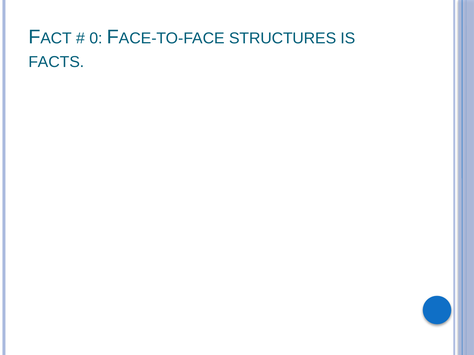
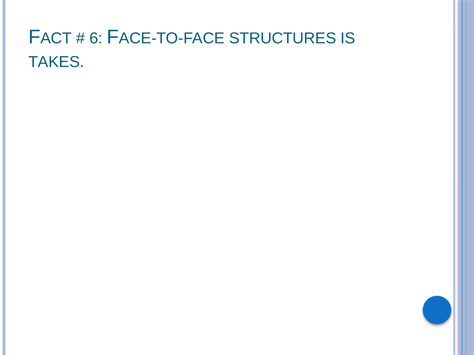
0: 0 -> 6
FACTS: FACTS -> TAKES
